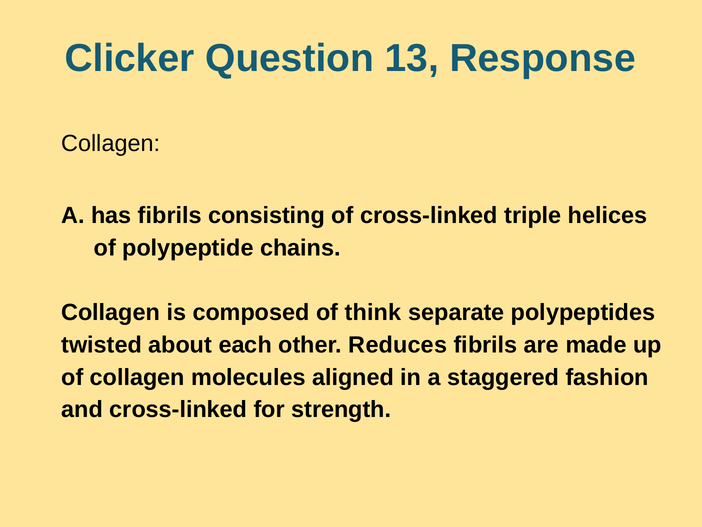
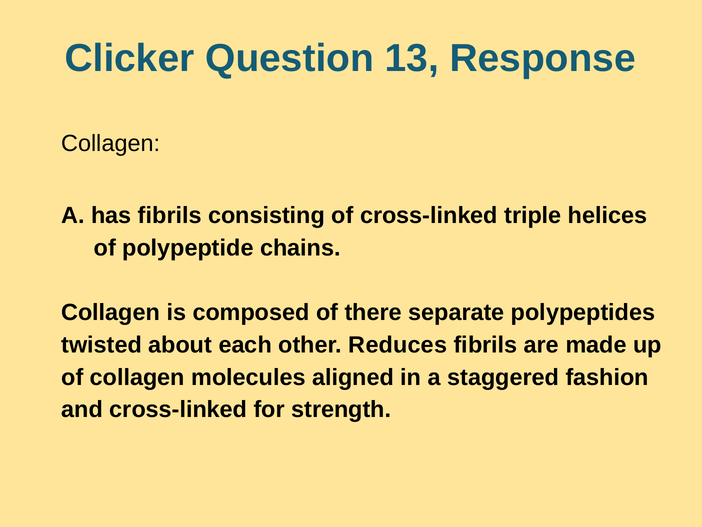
think: think -> there
